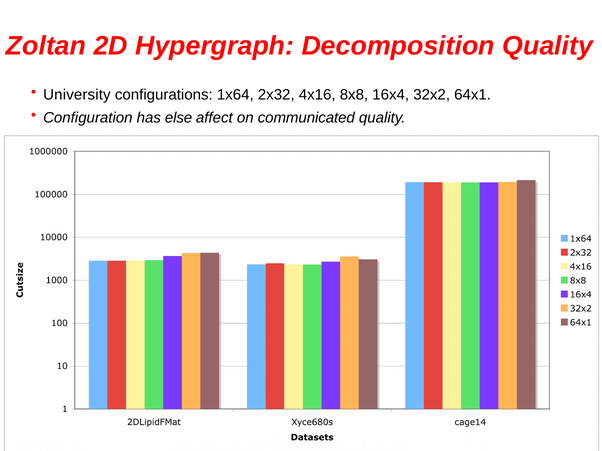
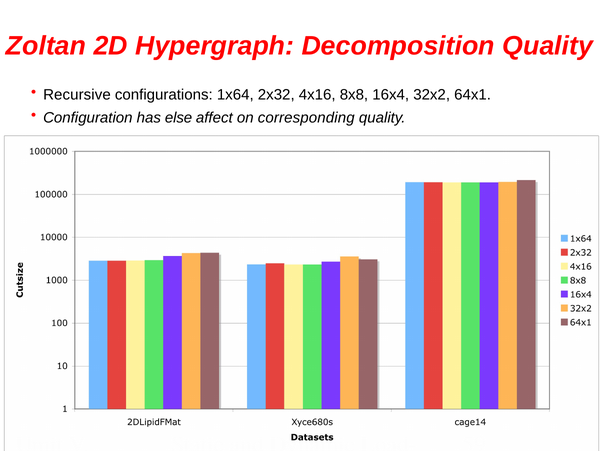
University: University -> Recursive
communicated: communicated -> corresponding
